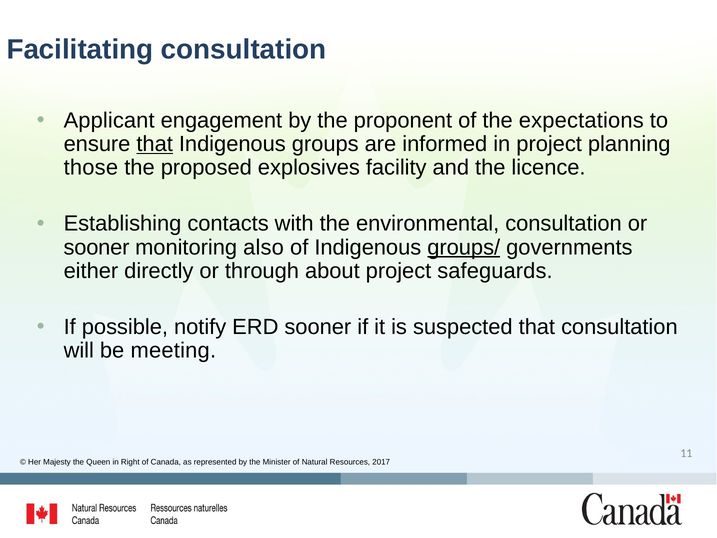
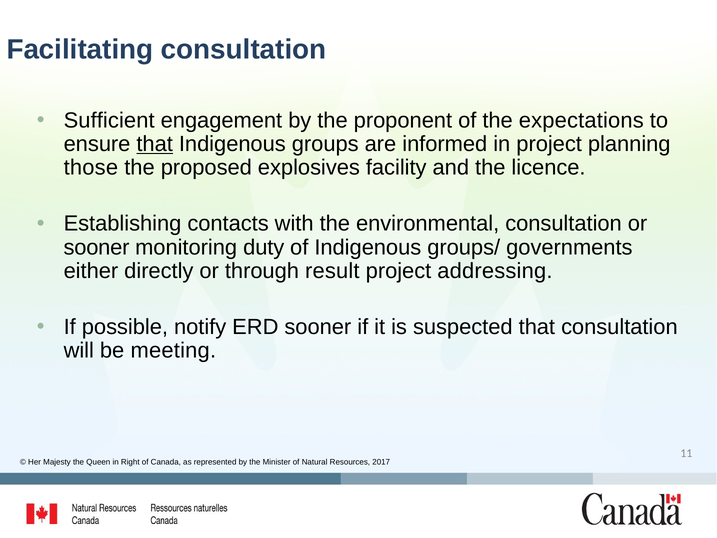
Applicant: Applicant -> Sufficient
also: also -> duty
groups/ underline: present -> none
about: about -> result
safeguards: safeguards -> addressing
